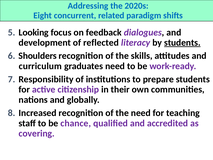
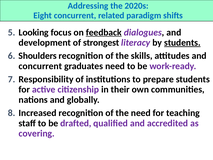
feedback underline: none -> present
reflected: reflected -> strongest
curriculum at (40, 66): curriculum -> concurrent
chance: chance -> drafted
